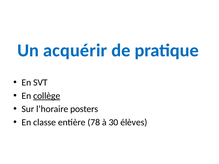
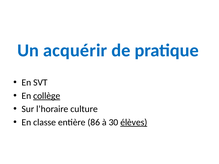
posters: posters -> culture
78: 78 -> 86
élèves underline: none -> present
